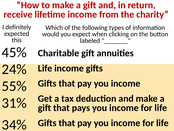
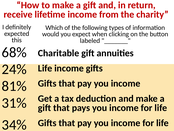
45%: 45% -> 68%
55%: 55% -> 81%
